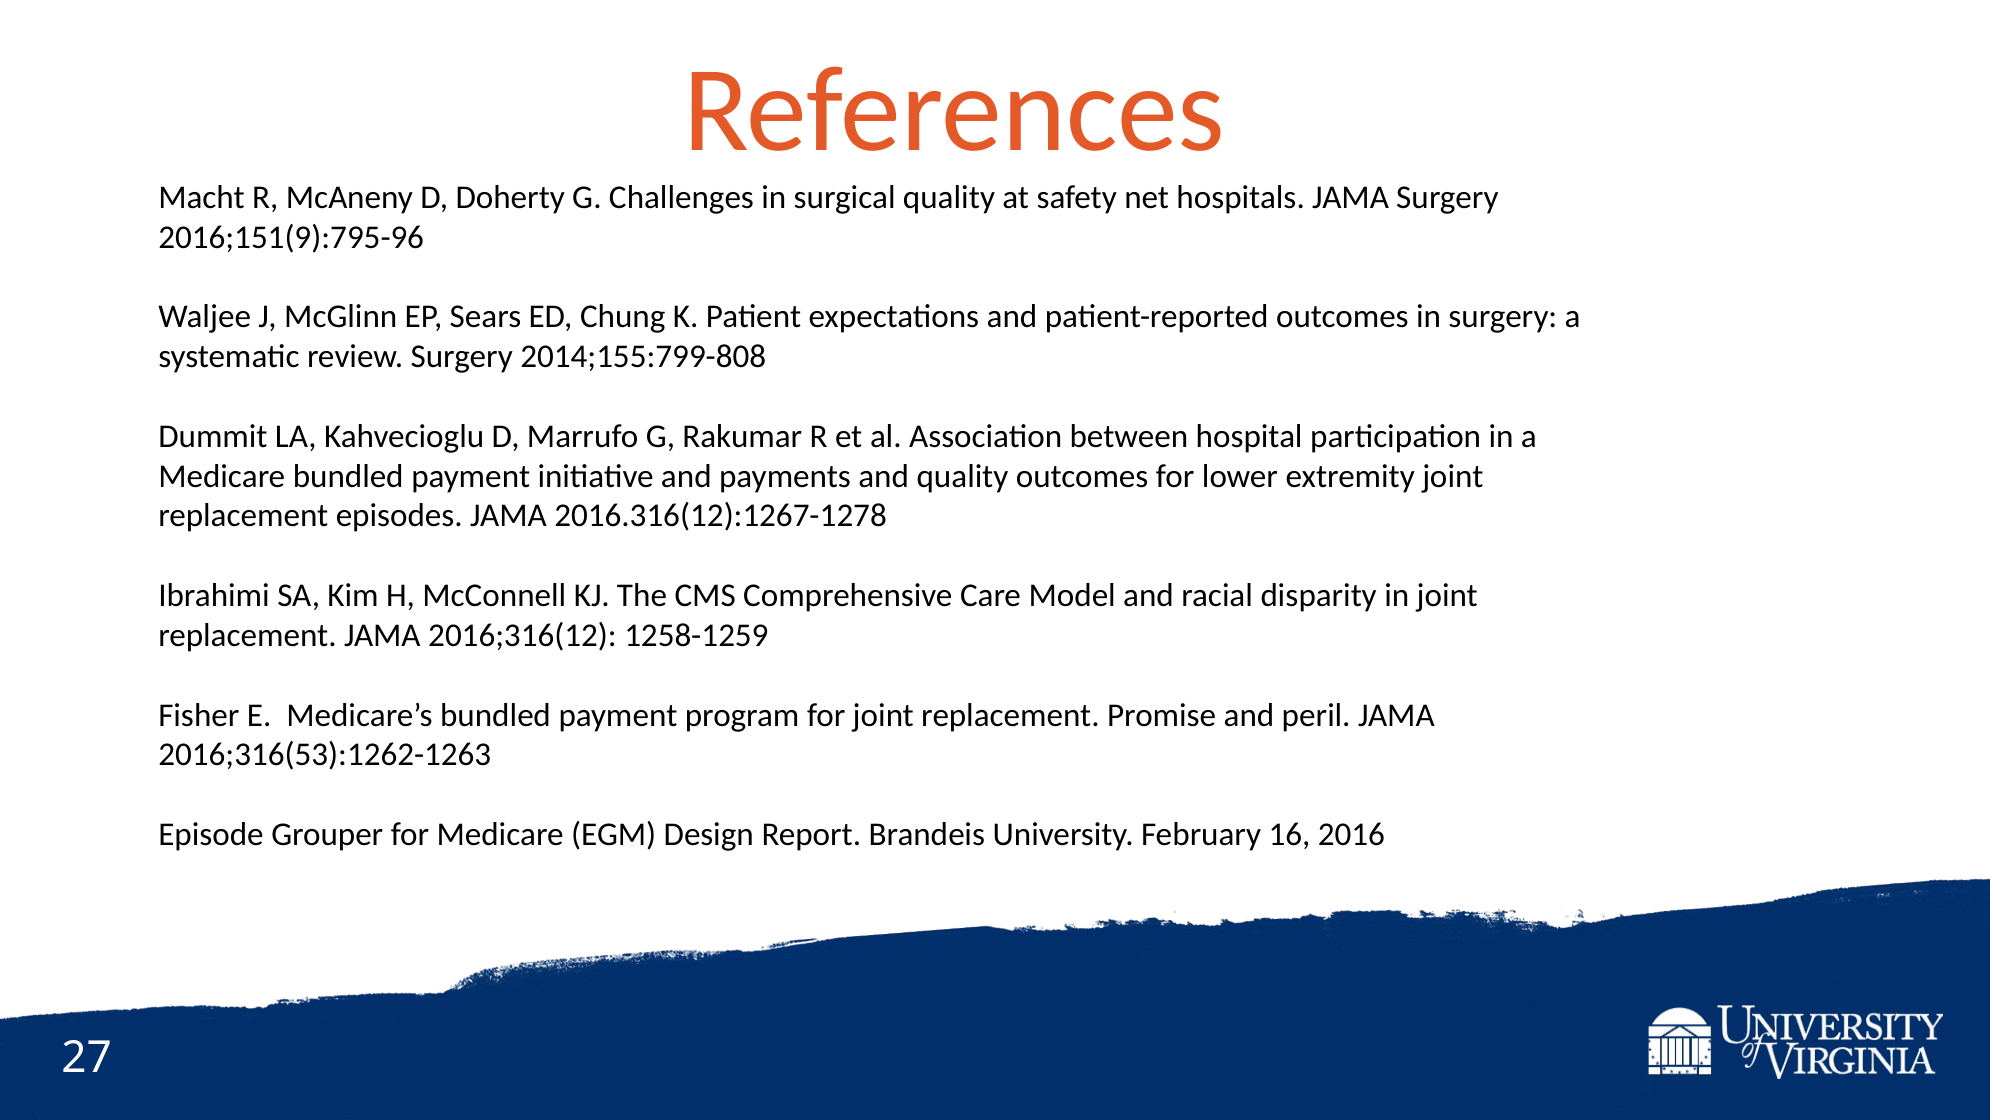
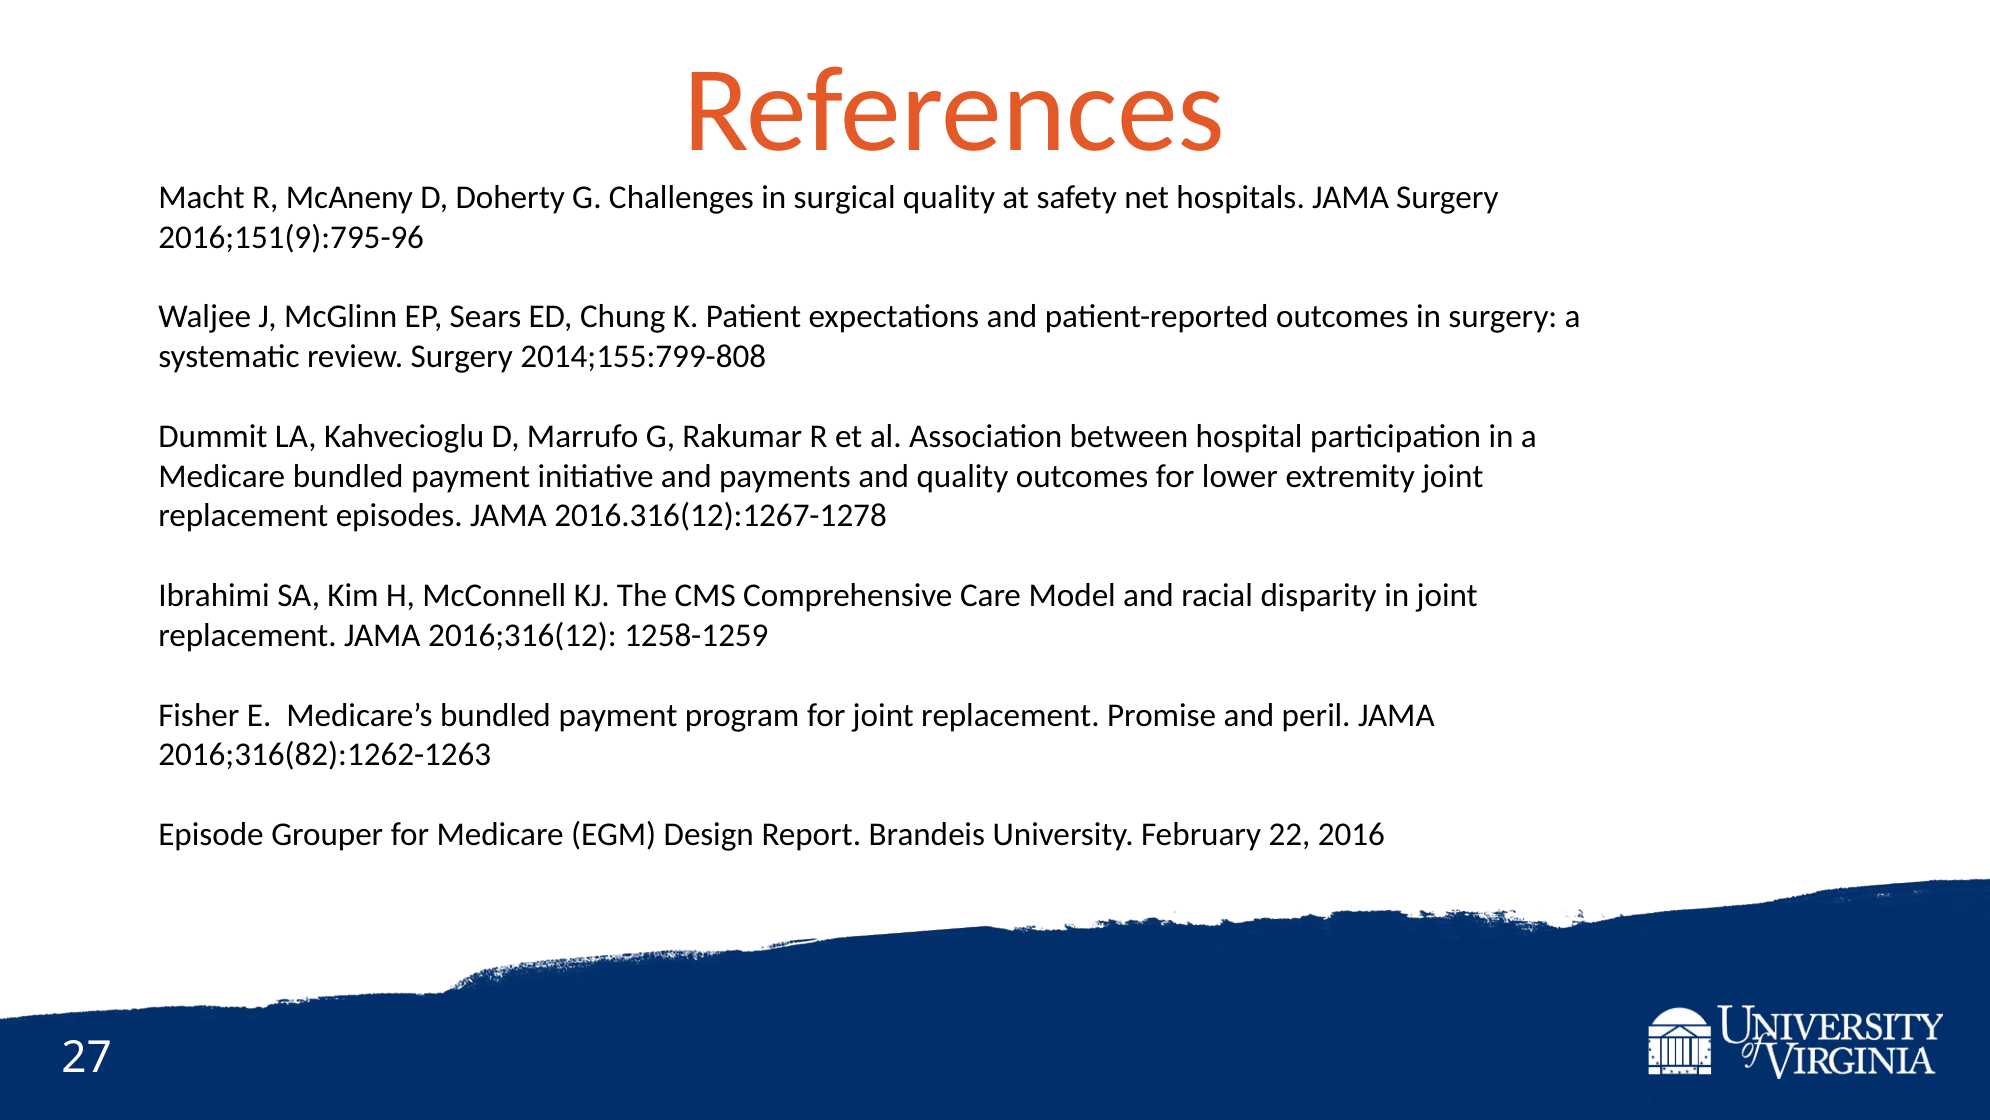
2016;316(53):1262-1263: 2016;316(53):1262-1263 -> 2016;316(82):1262-1263
16: 16 -> 22
